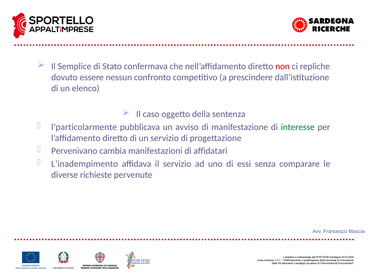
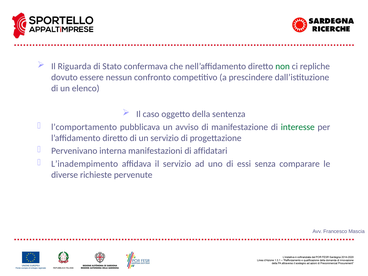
Semplice: Semplice -> Riguarda
non colour: red -> green
l’particolarmente: l’particolarmente -> l’comportamento
cambia: cambia -> interna
